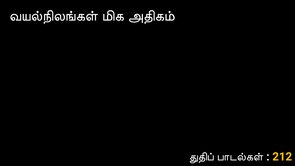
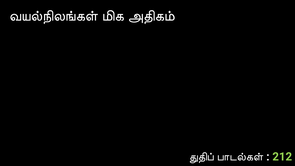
212 colour: yellow -> light green
